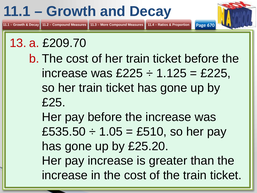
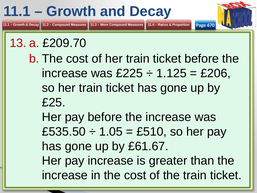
£225 at (216, 73): £225 -> £206
£25.20: £25.20 -> £61.67
